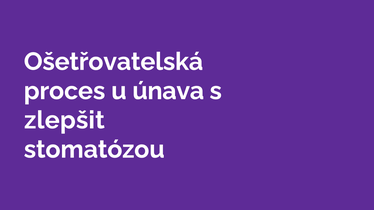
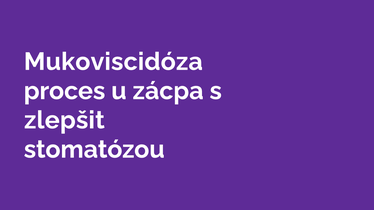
Ošetřovatelská: Ošetřovatelská -> Mukoviscidóza
únava: únava -> zácpa
